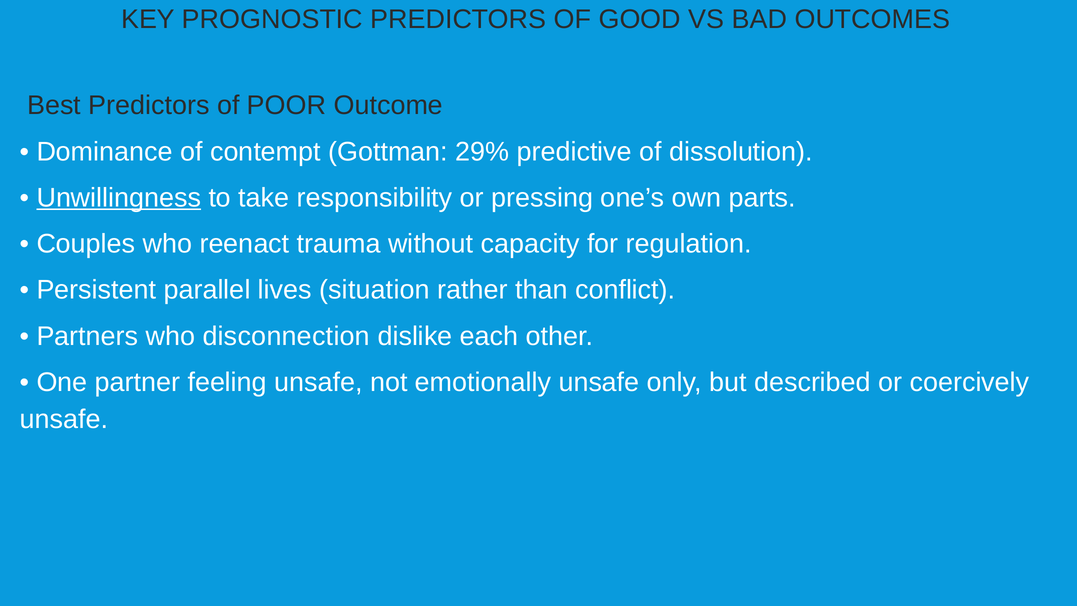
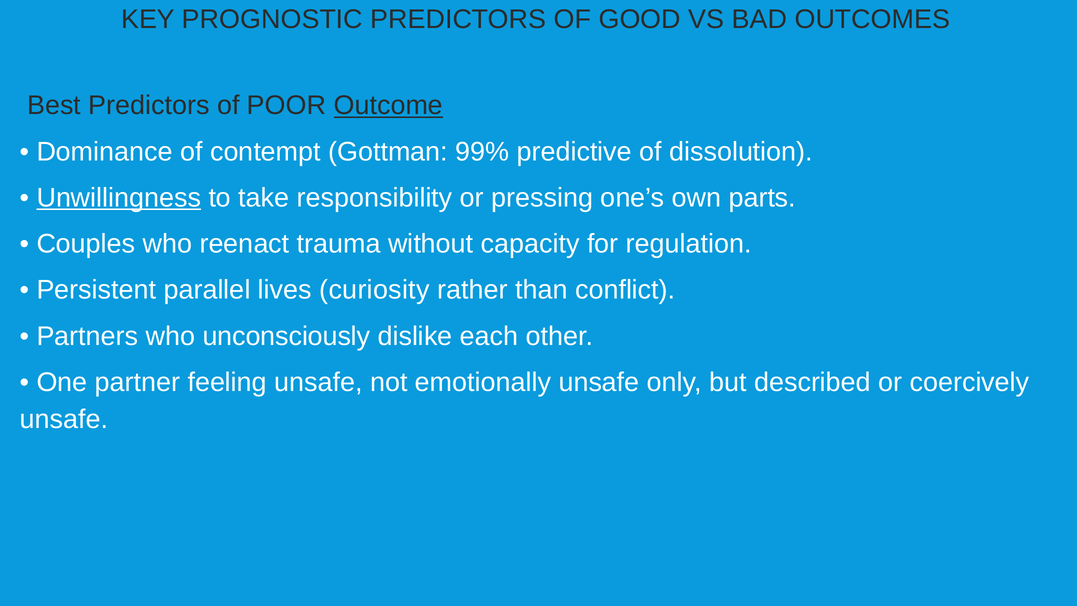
Outcome underline: none -> present
29%: 29% -> 99%
situation: situation -> curiosity
disconnection: disconnection -> unconsciously
